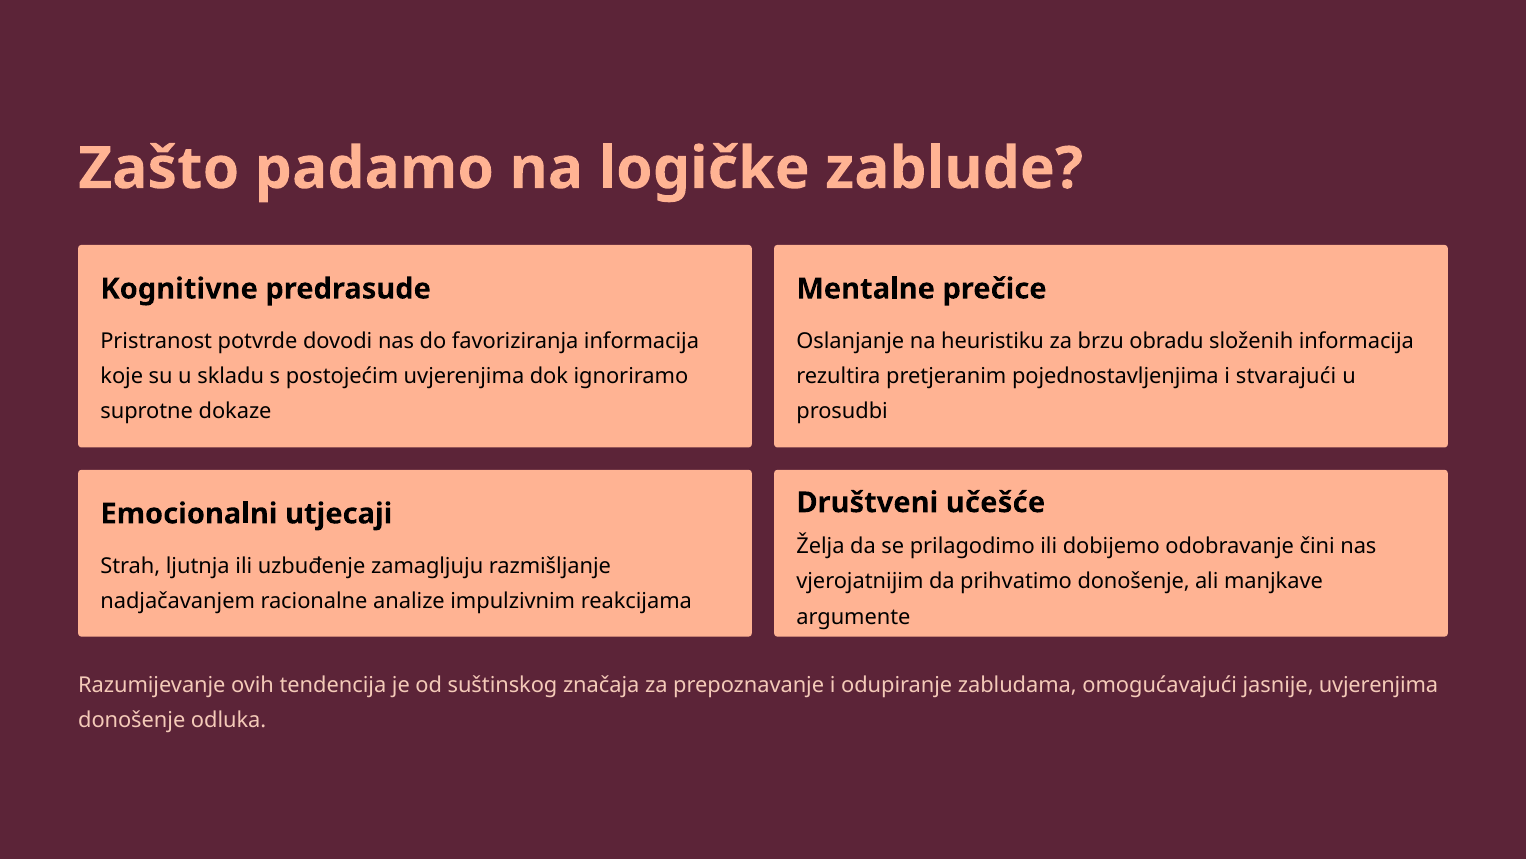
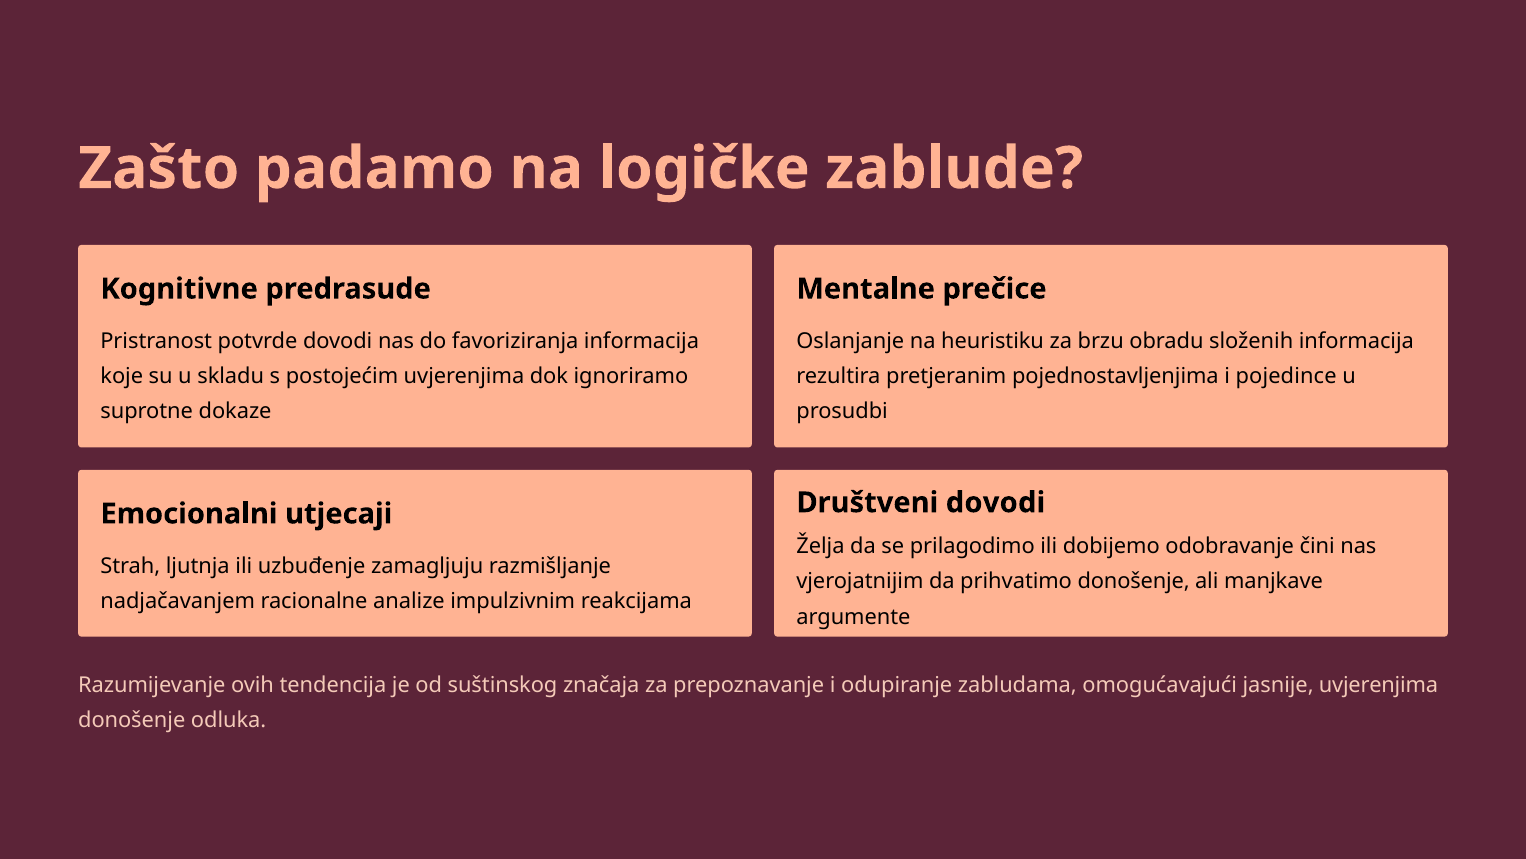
stvarajući: stvarajući -> pojedince
Društveni učešće: učešće -> dovodi
